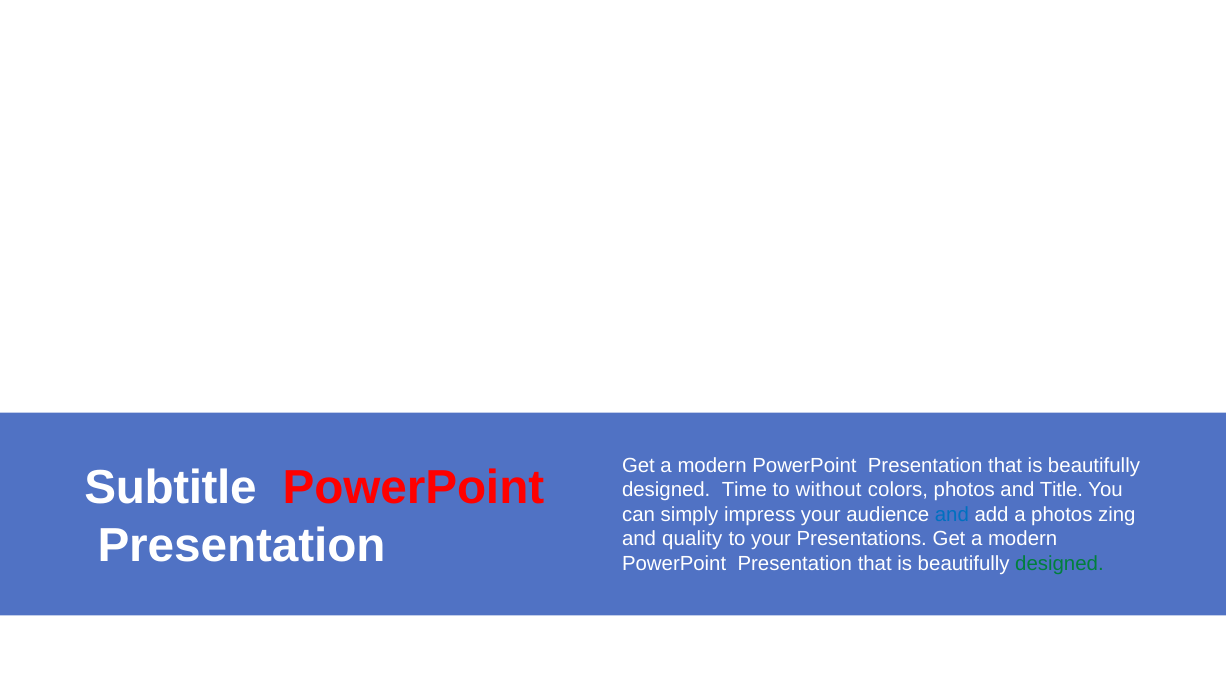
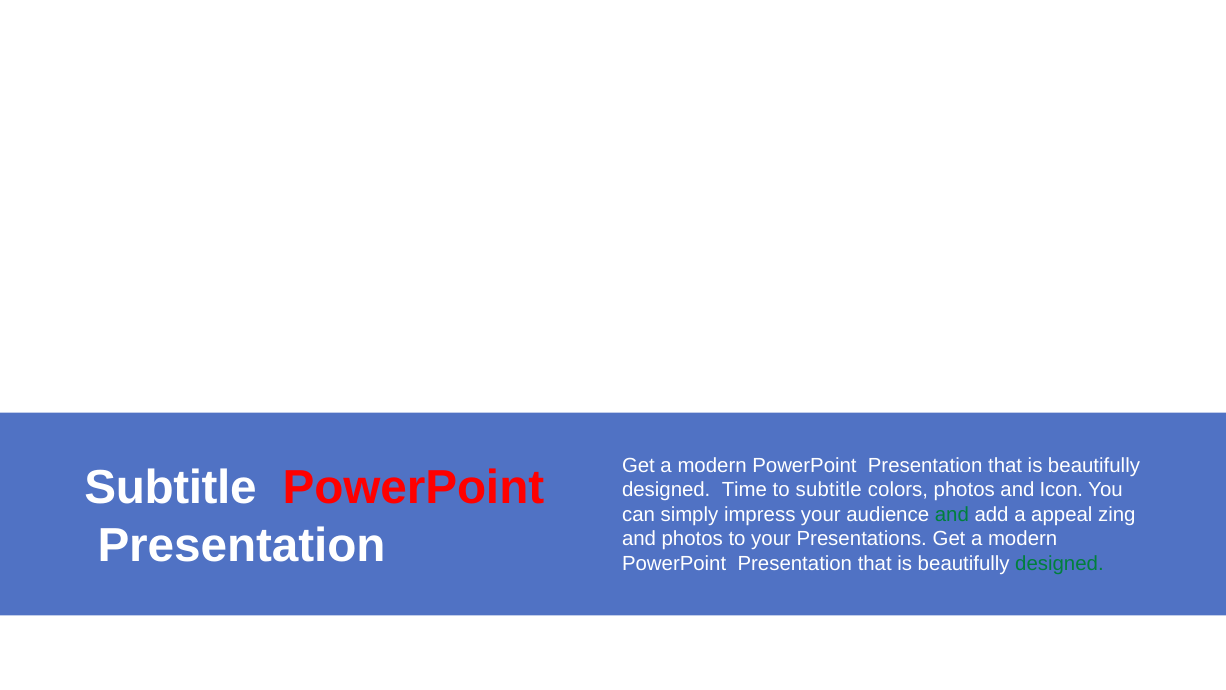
to without: without -> subtitle
Title: Title -> Icon
and at (952, 514) colour: blue -> green
a photos: photos -> appeal
and quality: quality -> photos
